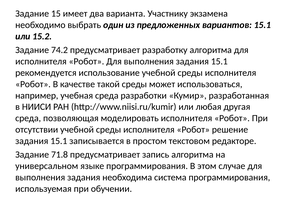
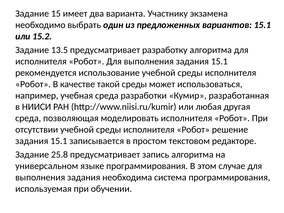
74.2: 74.2 -> 13.5
71.8: 71.8 -> 25.8
